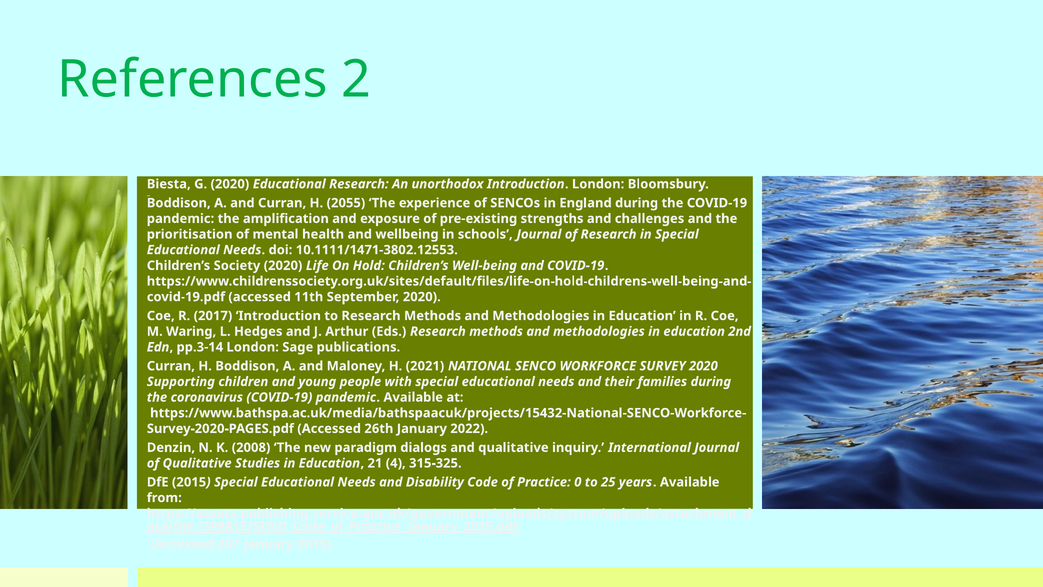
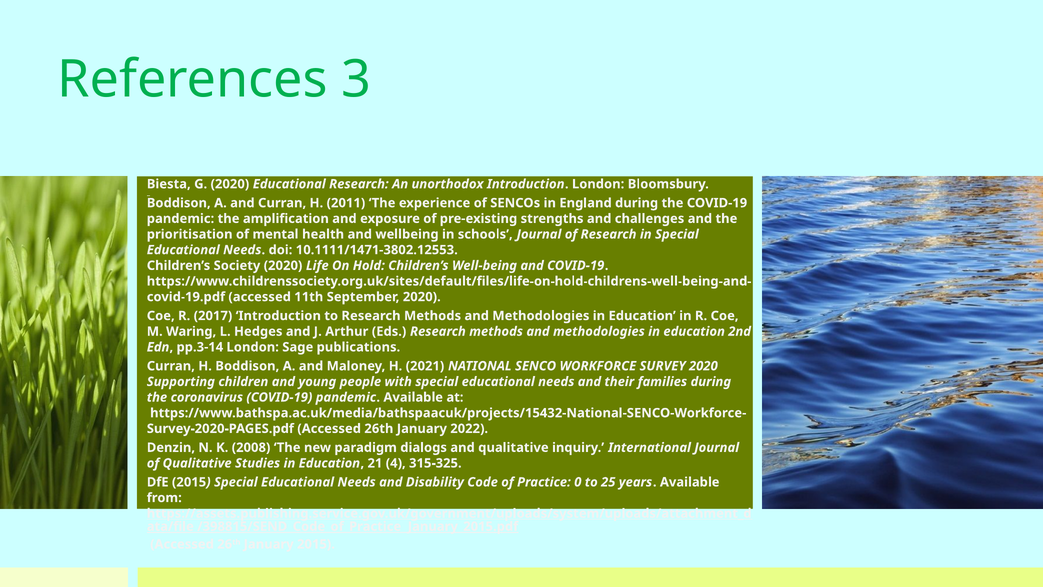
2: 2 -> 3
2055: 2055 -> 2011
